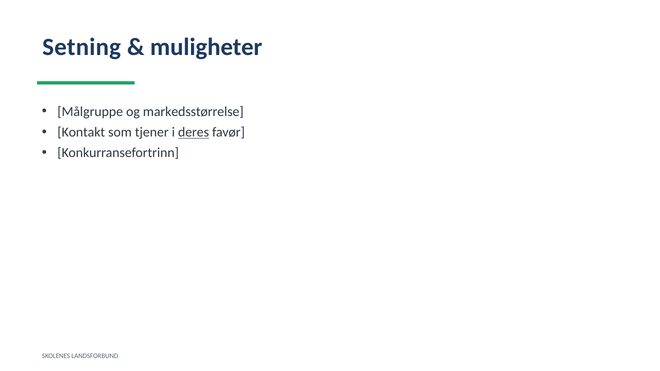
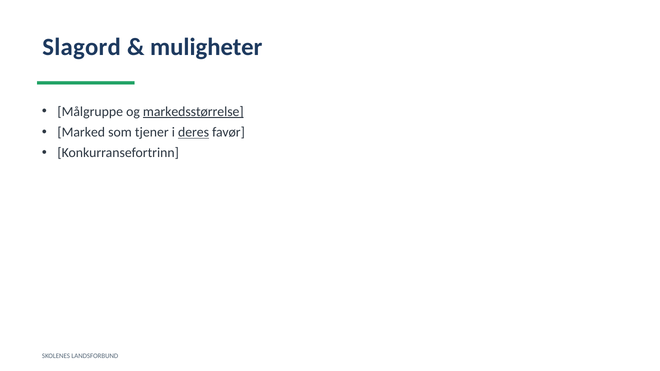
Setning: Setning -> Slagord
markedsstørrelse underline: none -> present
Kontakt: Kontakt -> Marked
